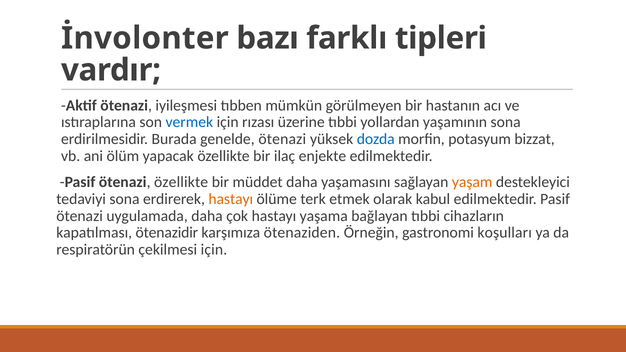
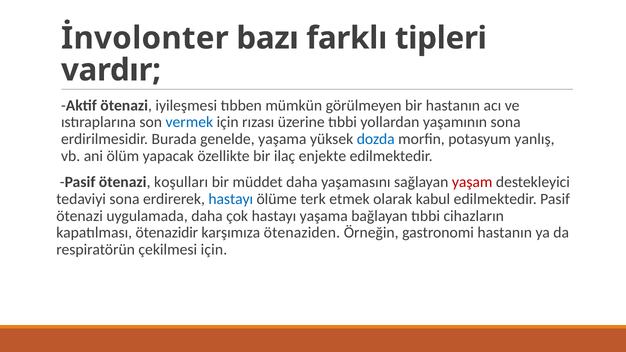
genelde ötenazi: ötenazi -> yaşama
bizzat: bizzat -> yanlış
ötenazi özellikte: özellikte -> koşulları
yaşam colour: orange -> red
hastayı at (231, 199) colour: orange -> blue
gastronomi koşulları: koşulları -> hastanın
